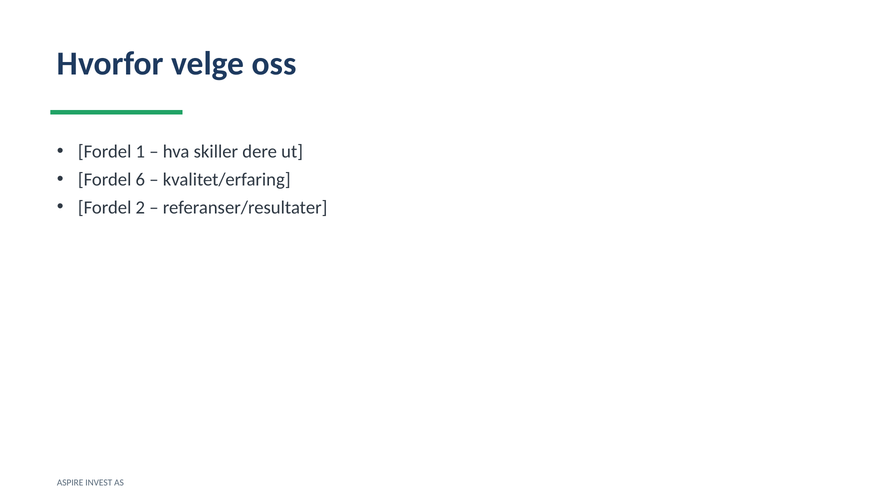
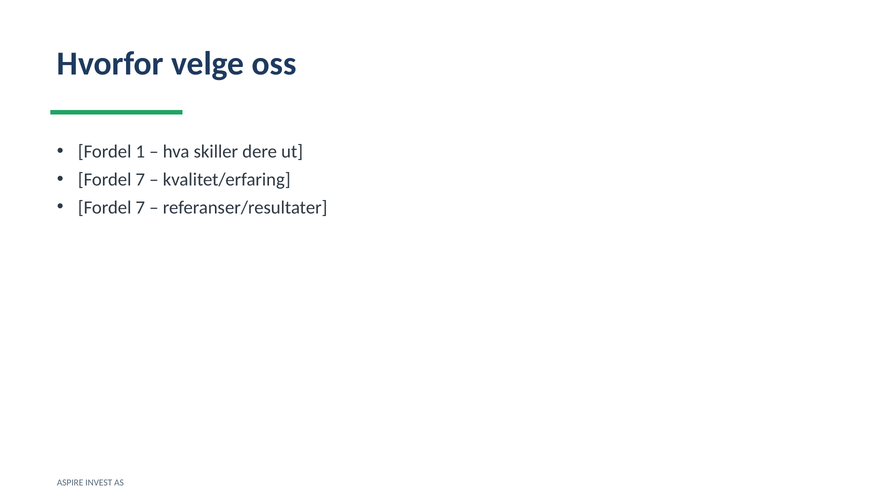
6 at (140, 180): 6 -> 7
2 at (140, 208): 2 -> 7
